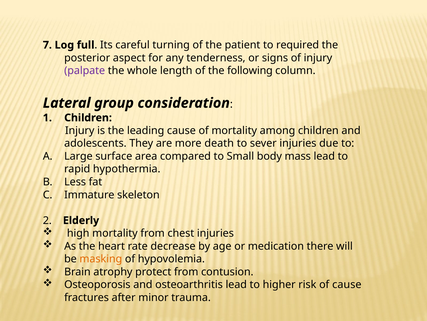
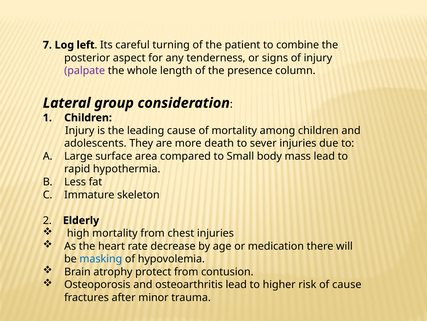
full: full -> left
required: required -> combine
following: following -> presence
masking colour: orange -> blue
